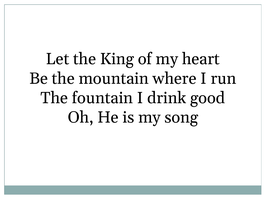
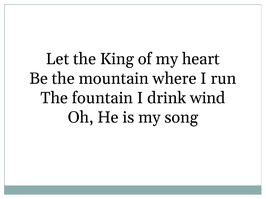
good: good -> wind
